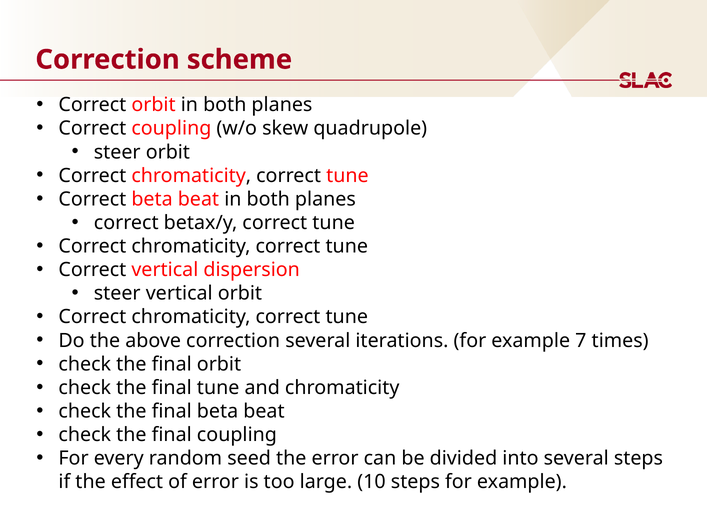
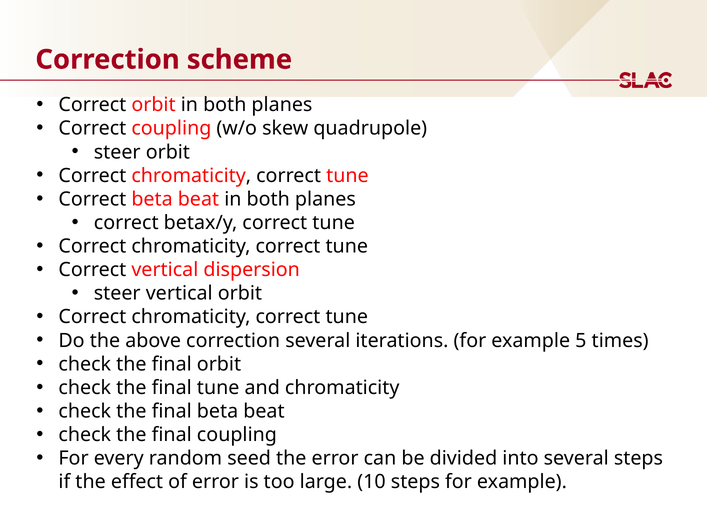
7: 7 -> 5
